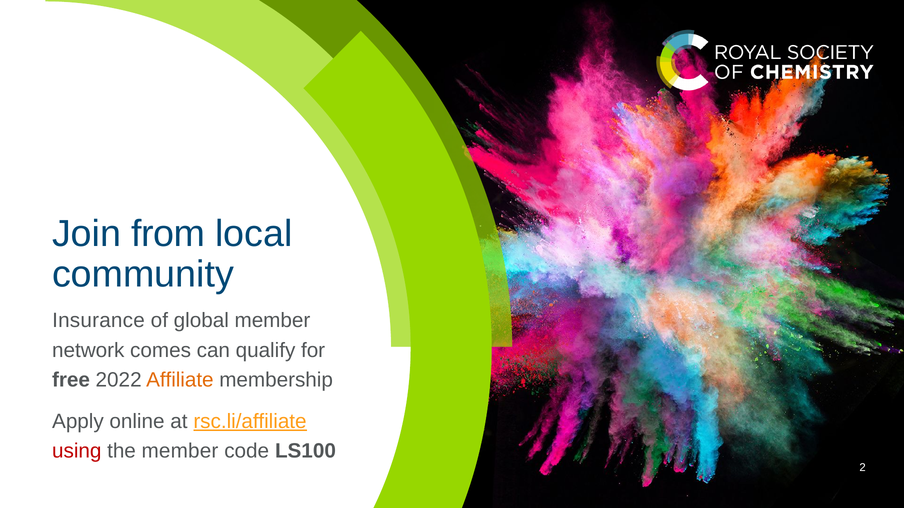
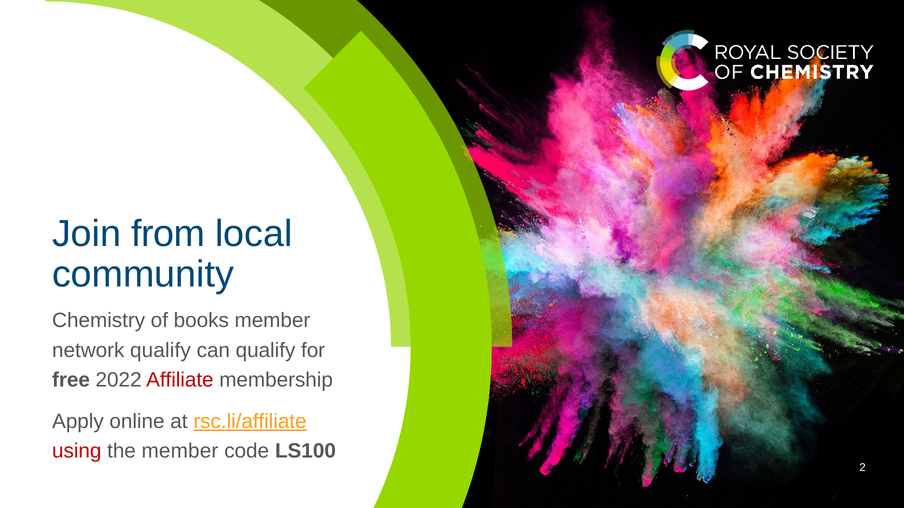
Insurance: Insurance -> Chemistry
global: global -> books
network comes: comes -> qualify
Affiliate colour: orange -> red
